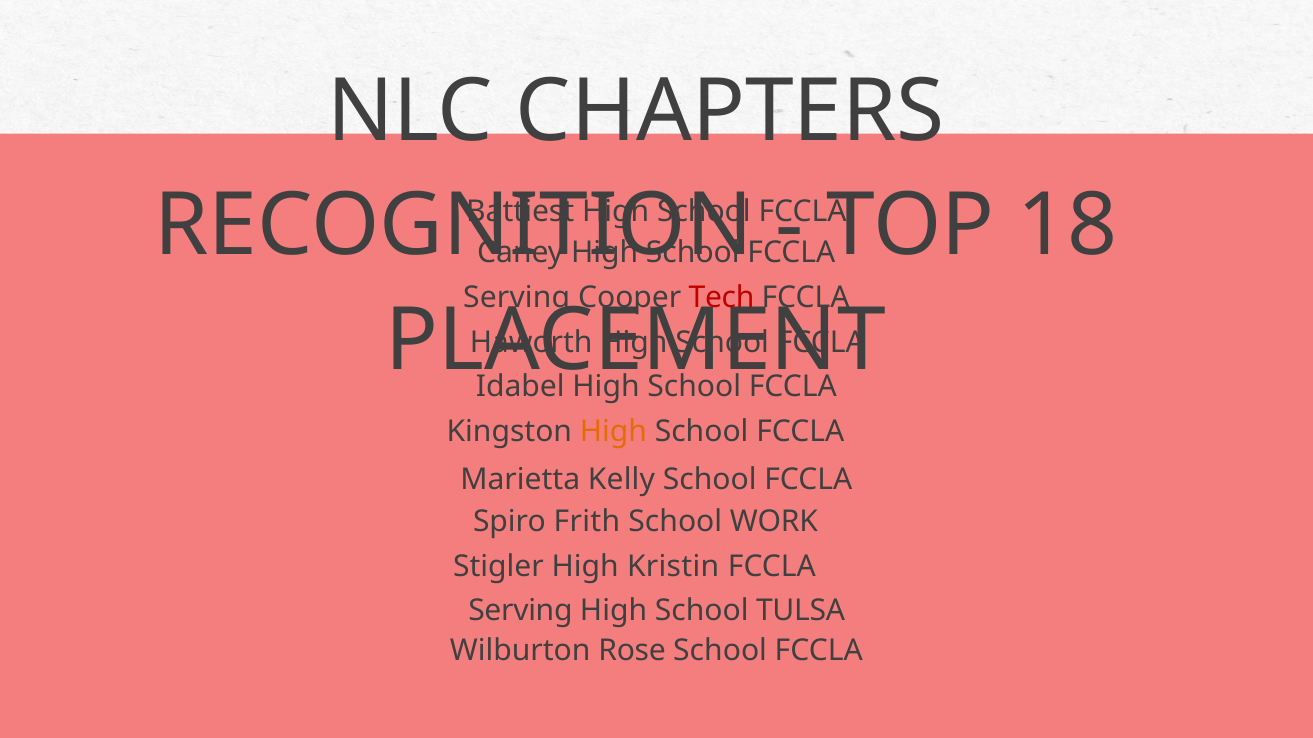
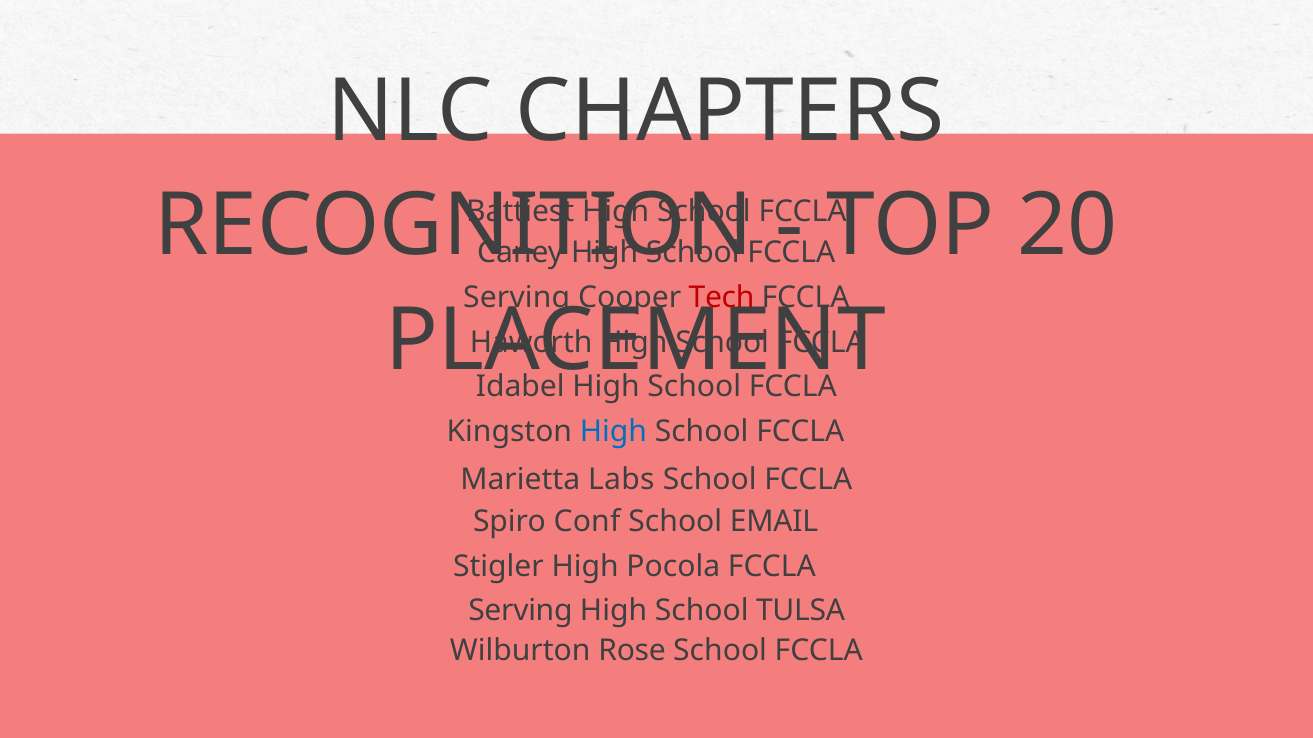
18: 18 -> 20
High at (613, 432) colour: orange -> blue
Kelly: Kelly -> Labs
Frith: Frith -> Conf
WORK: WORK -> EMAIL
Kristin: Kristin -> Pocola
